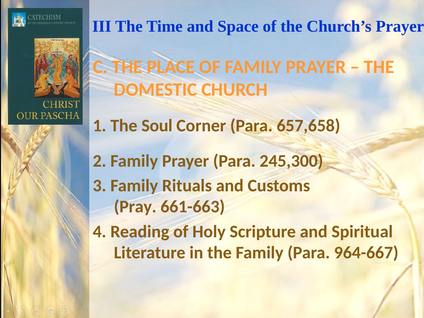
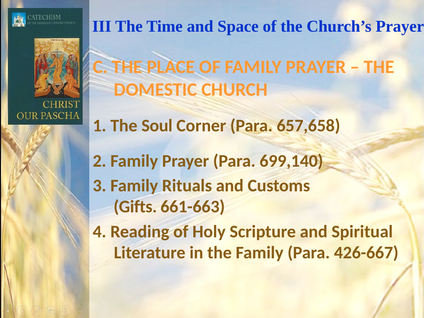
245,300: 245,300 -> 699,140
Pray: Pray -> Gifts
964-667: 964-667 -> 426-667
